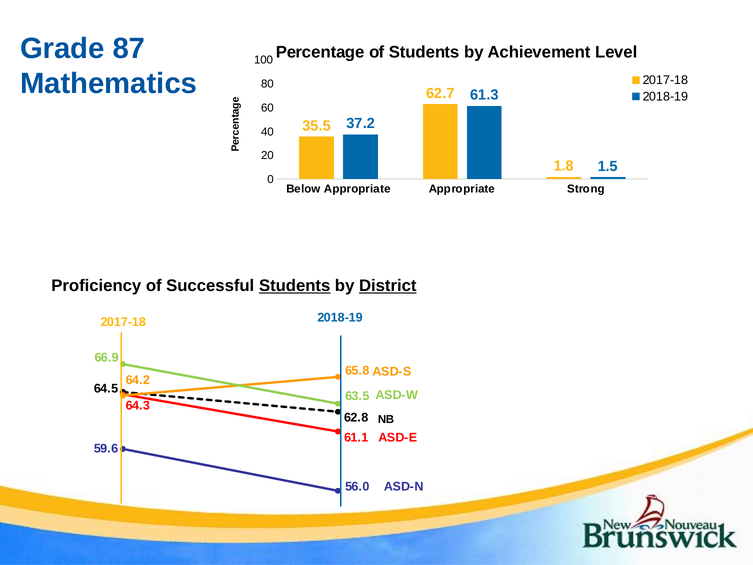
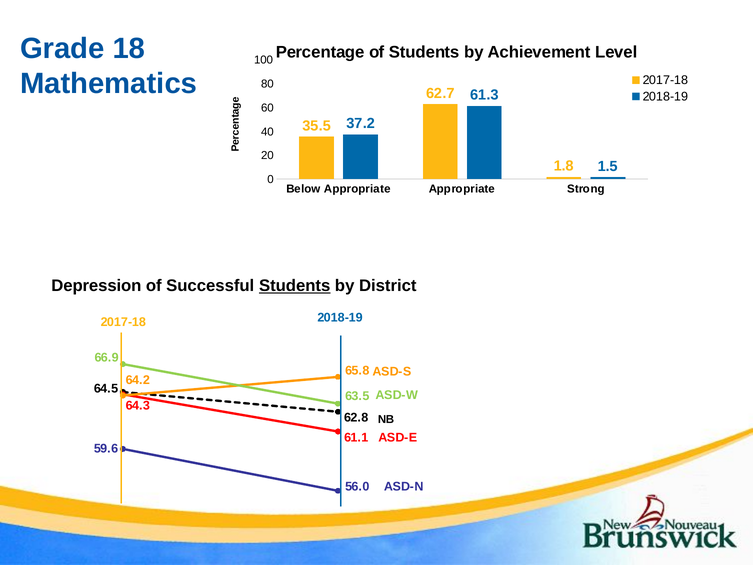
87: 87 -> 18
Proficiency: Proficiency -> Depression
District underline: present -> none
